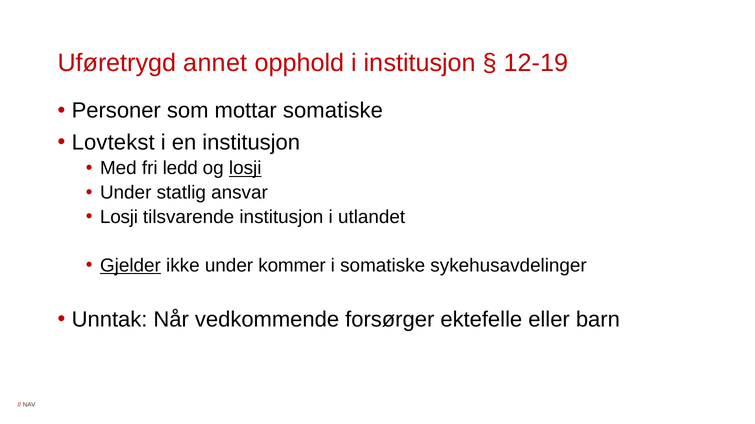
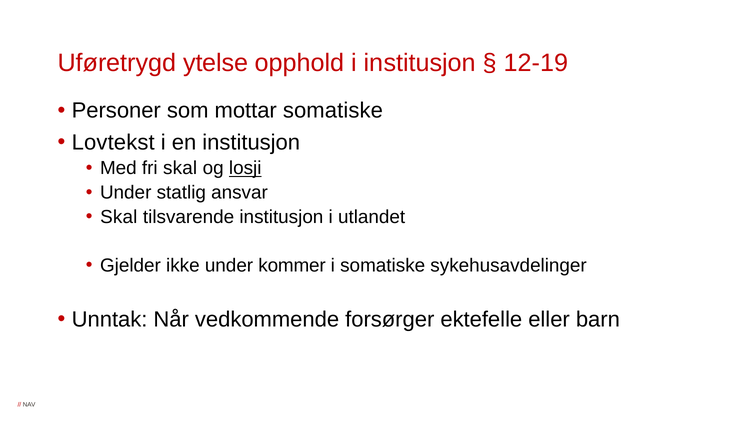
annet: annet -> ytelse
fri ledd: ledd -> skal
Losji at (119, 217): Losji -> Skal
Gjelder underline: present -> none
